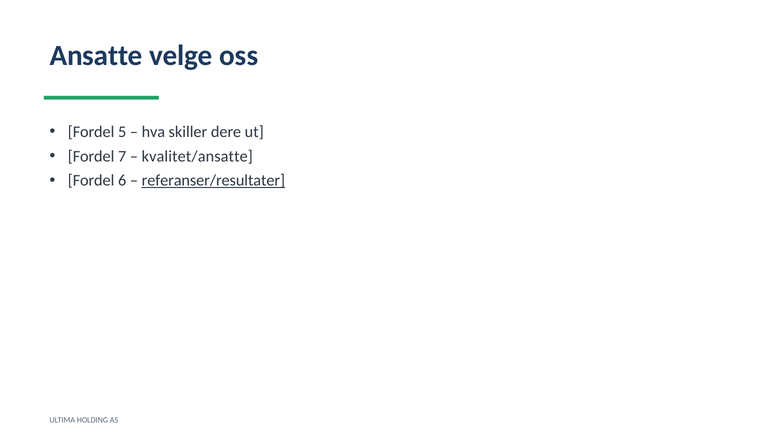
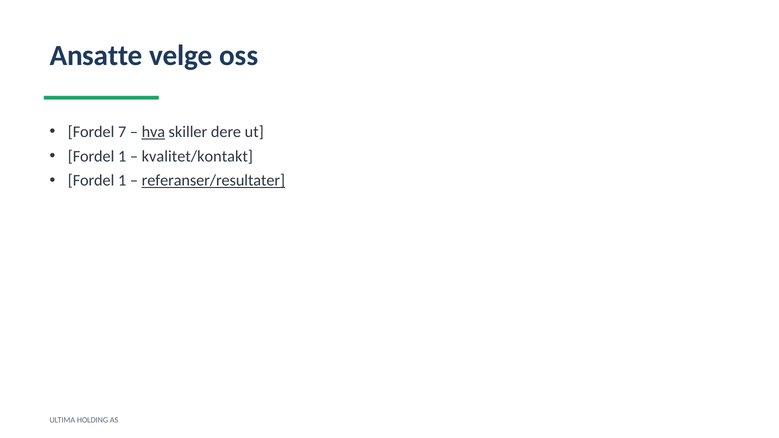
5: 5 -> 7
hva underline: none -> present
7 at (122, 156): 7 -> 1
kvalitet/ansatte: kvalitet/ansatte -> kvalitet/kontakt
6 at (122, 181): 6 -> 1
